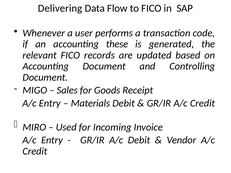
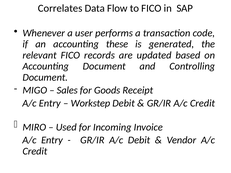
Delivering: Delivering -> Correlates
Materials: Materials -> Workstep
